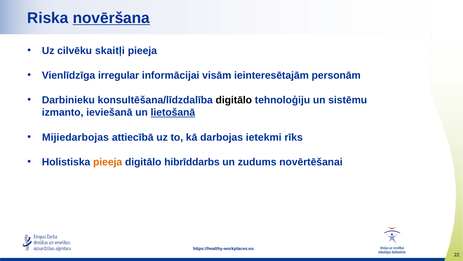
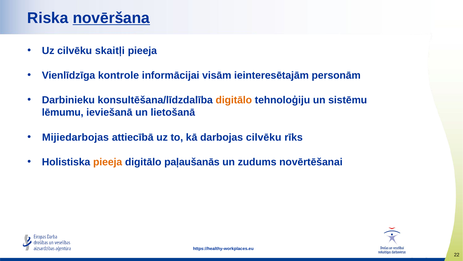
irregular: irregular -> kontrole
digitālo at (234, 100) colour: black -> orange
izmanto: izmanto -> lēmumu
lietošanā underline: present -> none
darbojas ietekmi: ietekmi -> cilvēku
hibrīddarbs: hibrīddarbs -> paļaušanās
